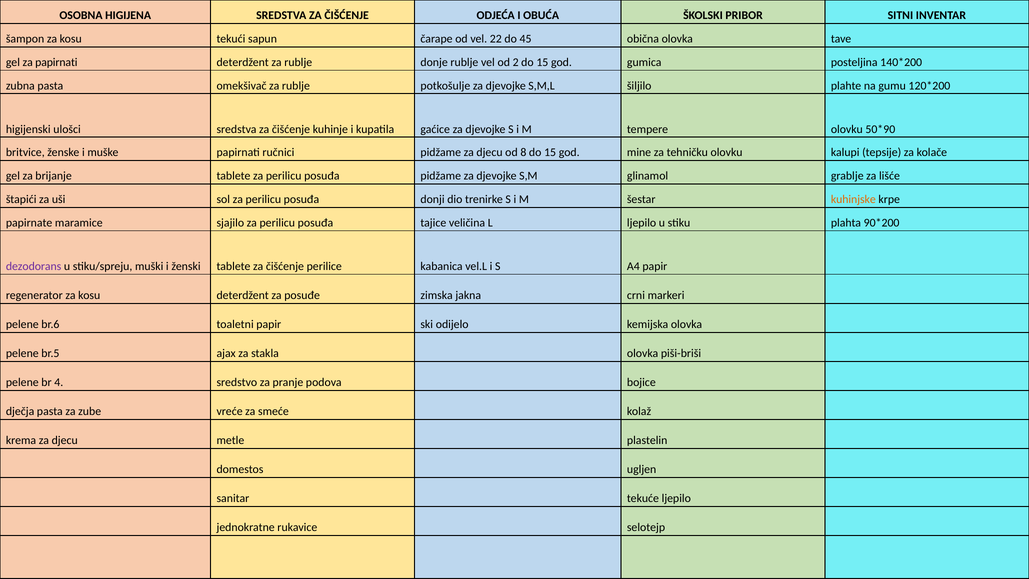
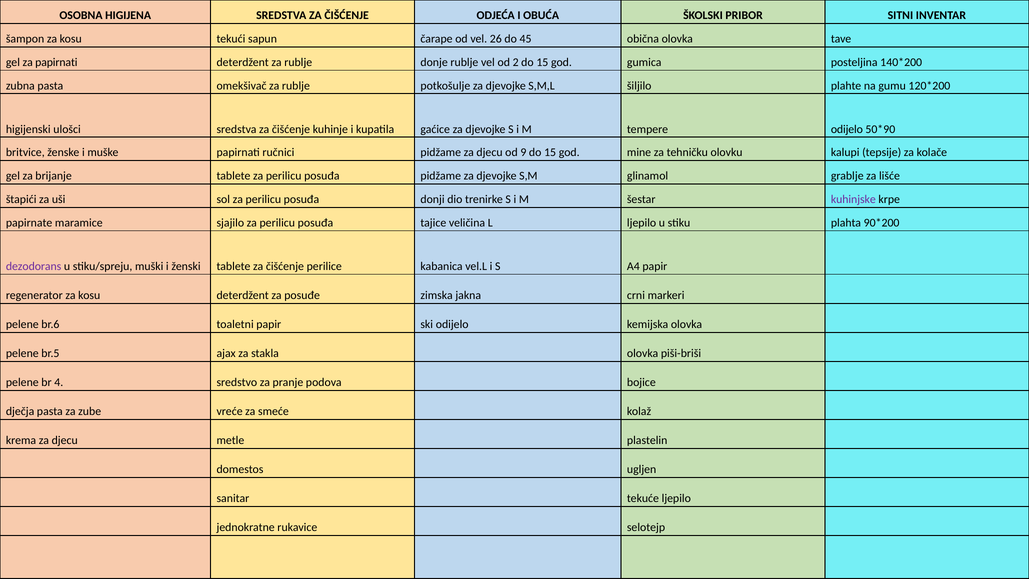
22: 22 -> 26
tempere olovku: olovku -> odijelo
8: 8 -> 9
kuhinjske colour: orange -> purple
